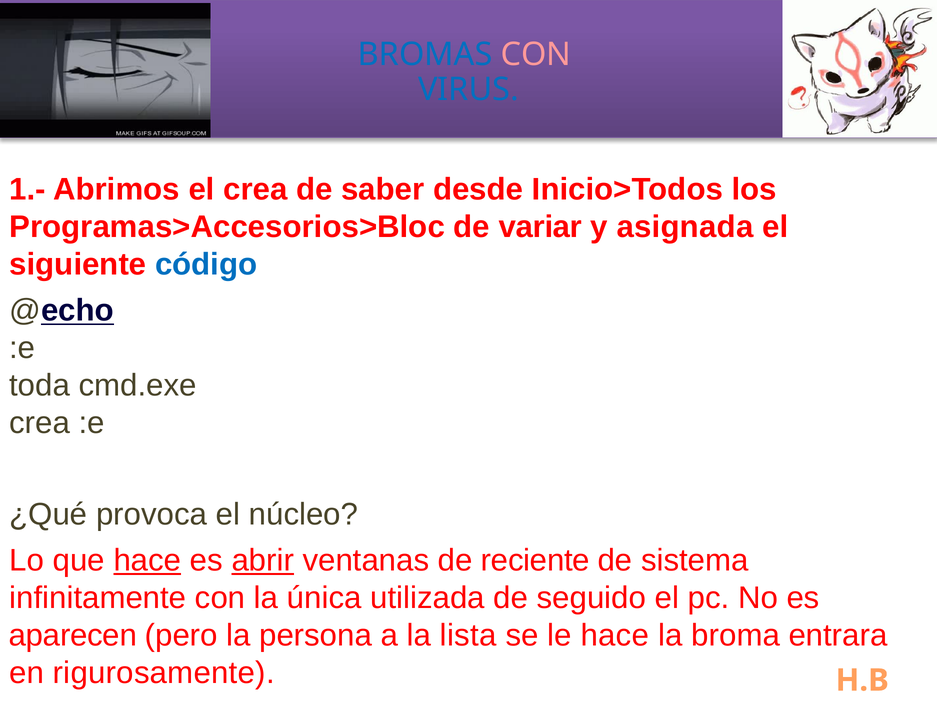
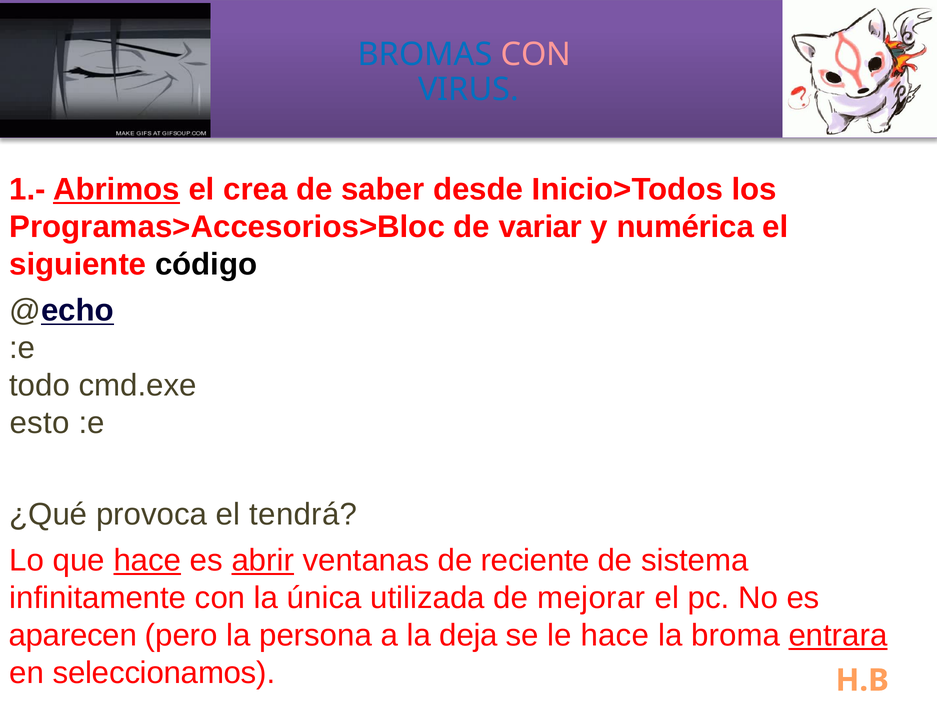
Abrimos underline: none -> present
asignada: asignada -> numérica
código colour: blue -> black
toda: toda -> todo
crea at (40, 423): crea -> esto
núcleo: núcleo -> tendrá
seguido: seguido -> mejorar
lista: lista -> deja
entrara underline: none -> present
rigurosamente: rigurosamente -> seleccionamos
